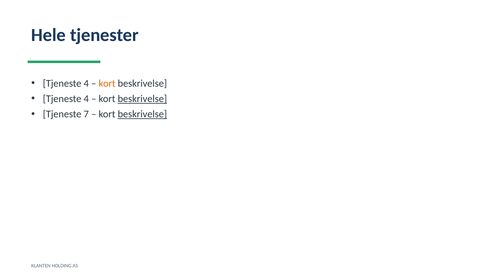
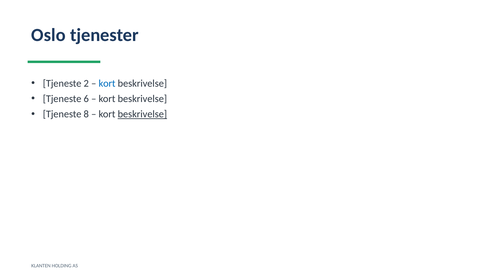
Hele: Hele -> Oslo
4 at (86, 83): 4 -> 2
kort at (107, 83) colour: orange -> blue
4 at (86, 99): 4 -> 6
beskrivelse at (142, 99) underline: present -> none
7: 7 -> 8
